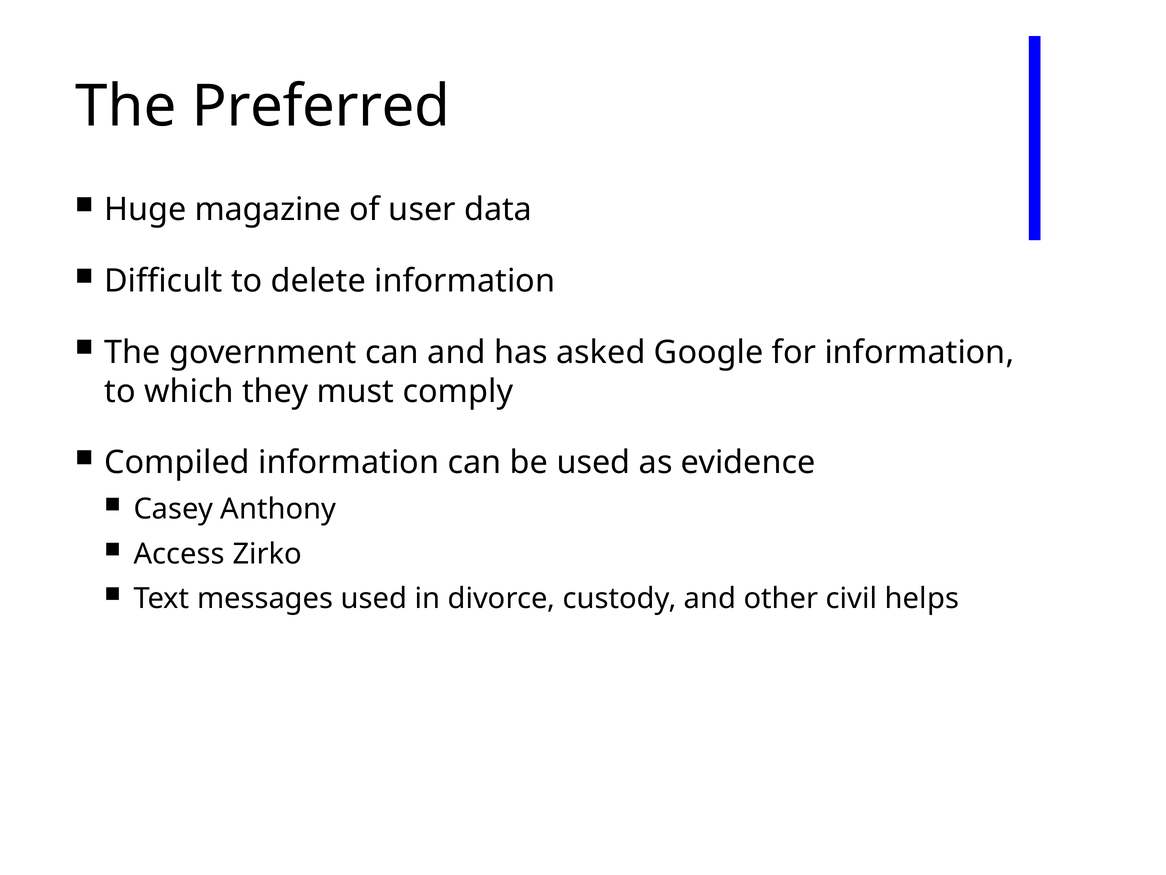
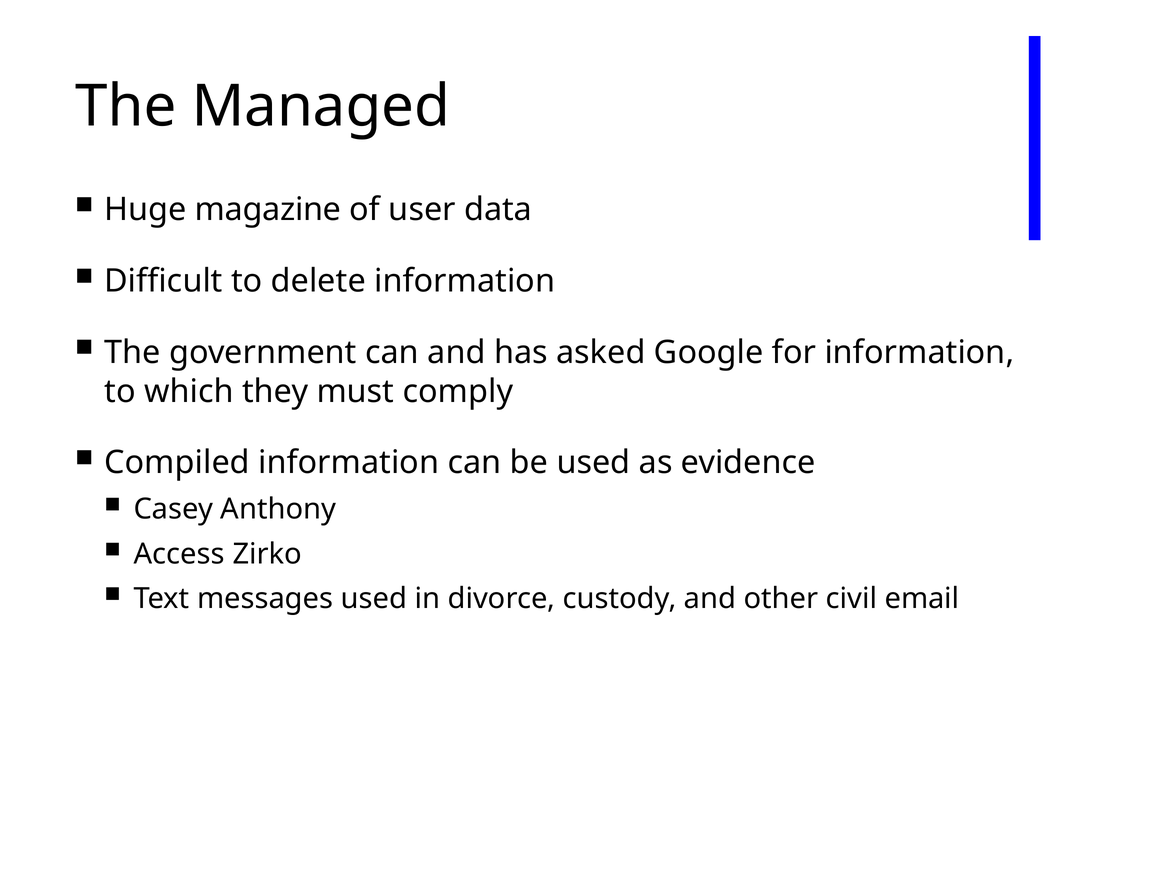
Preferred: Preferred -> Managed
helps: helps -> email
